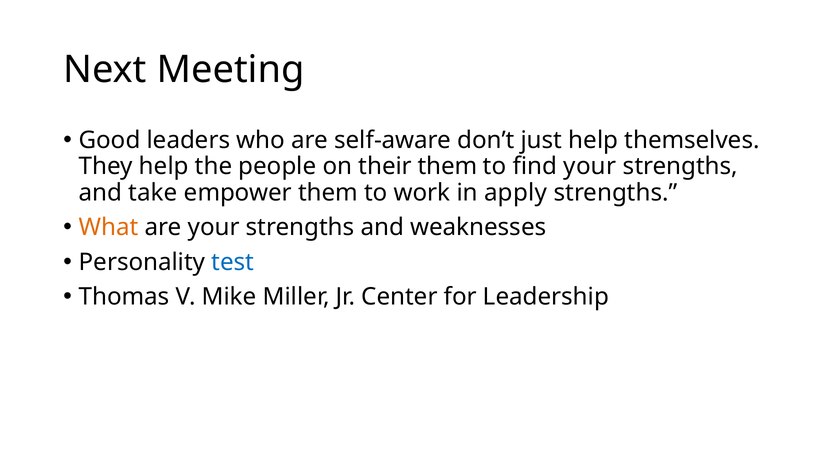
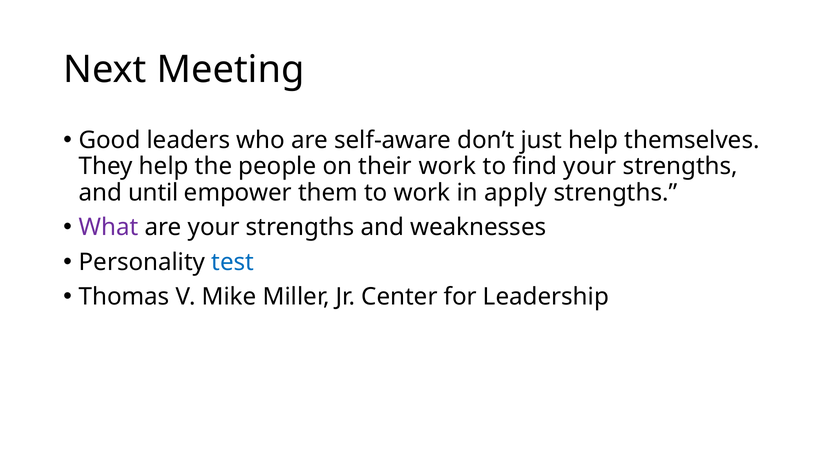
their them: them -> work
take: take -> until
What colour: orange -> purple
